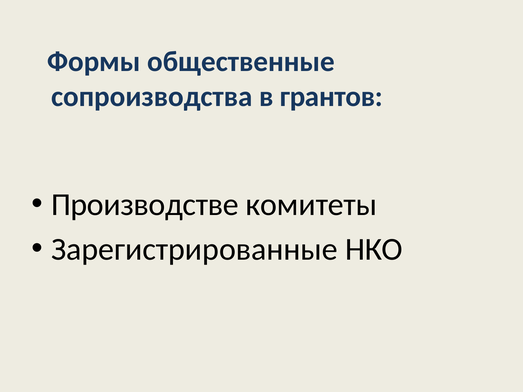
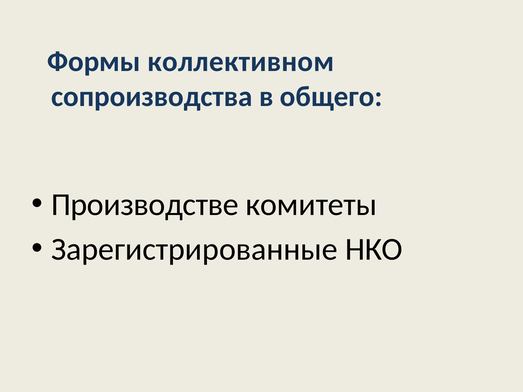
общественные: общественные -> коллективном
грантов: грантов -> общего
